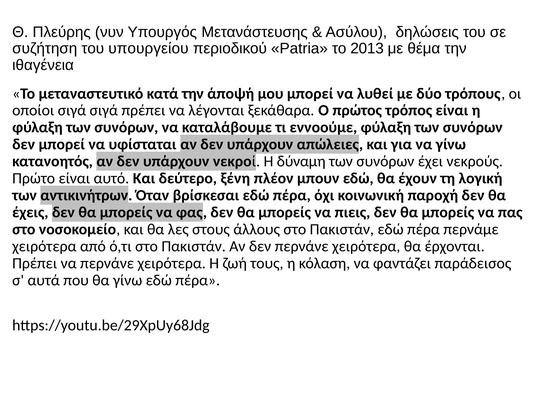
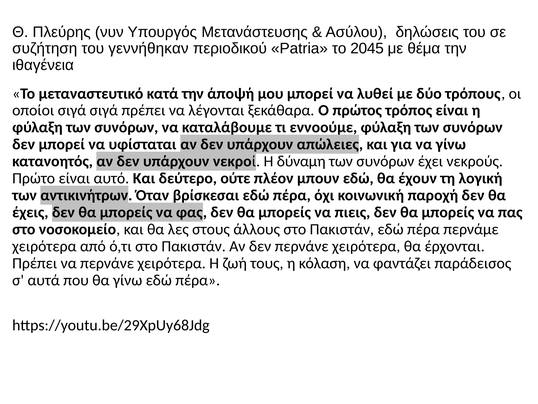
υπουργείου: υπουργείου -> γεννήθηκαν
2013: 2013 -> 2045
ξένη: ξένη -> ούτε
